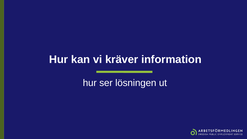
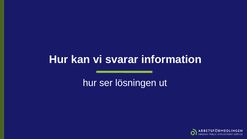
kräver: kräver -> svarar
